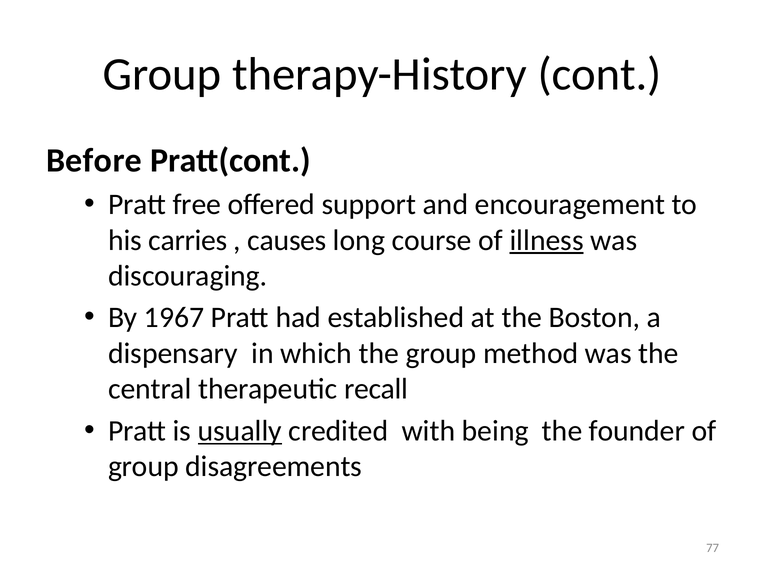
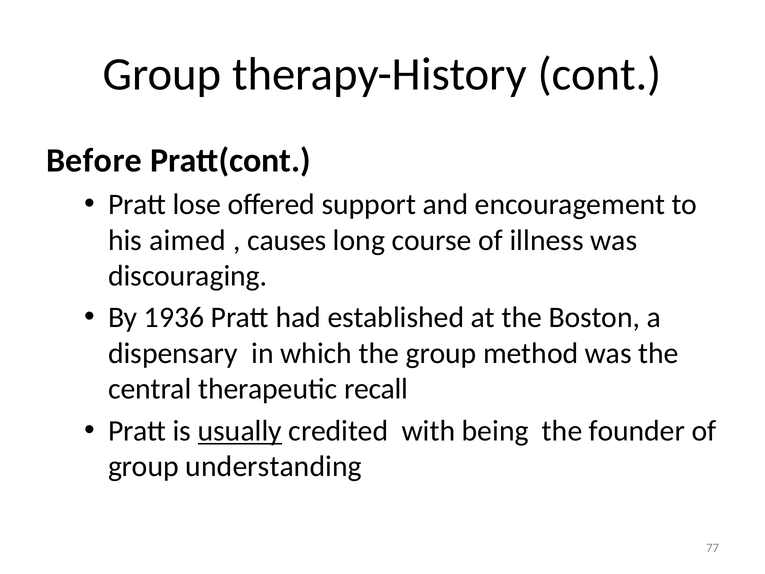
free: free -> lose
carries: carries -> aimed
illness underline: present -> none
1967: 1967 -> 1936
disagreements: disagreements -> understanding
